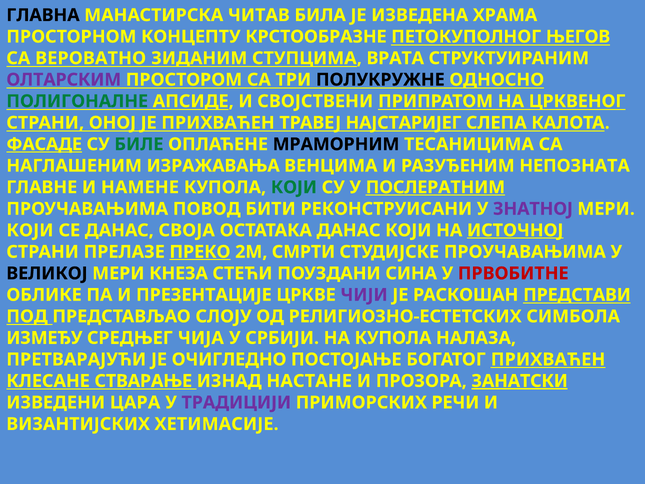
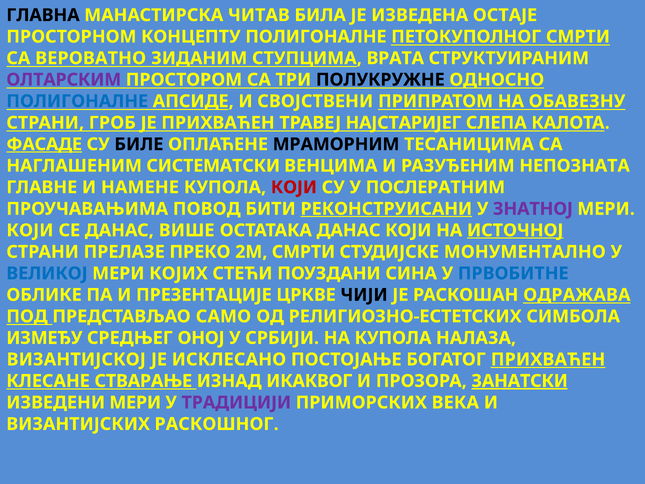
ХРАМА: ХРАМА -> ОСТАЈЕ
КОНЦЕПТУ КРСТООБРАЗНЕ: КРСТООБРАЗНЕ -> ПОЛИГОНАЛНЕ
ПЕТОКУПОЛНОГ ЊЕГОВ: ЊЕГОВ -> СМРТИ
ПОЛИГОНАЛНЕ at (77, 101) colour: green -> blue
ЦРКВЕНОГ: ЦРКВЕНОГ -> ОБАВЕЗНУ
ОНОЈ: ОНОЈ -> ГРОБ
БИЛЕ colour: green -> black
ИЗРАЖАВАЊА: ИЗРАЖАВАЊА -> СИСТЕМАТСКИ
КОЈИ at (294, 187) colour: green -> red
ПОСЛЕРАТНИМ underline: present -> none
РЕКОНСТРУИСАНИ underline: none -> present
СВОЈА: СВОЈА -> ВИШЕ
ПРЕКО underline: present -> none
СТУДИЈСКЕ ПРОУЧАВАЊИМА: ПРОУЧАВАЊИМА -> МОНУМЕНТАЛНО
ВЕЛИКОЈ colour: black -> blue
КНЕЗА: КНЕЗА -> КОЈИХ
ПРВОБИТНЕ colour: red -> blue
ЧИЈИ colour: purple -> black
ПРЕДСТАВИ: ПРЕДСТАВИ -> ОДРАЖАВА
СЛОЈУ: СЛОЈУ -> САМО
ЧИЈА: ЧИЈА -> ОНОЈ
ПРЕТВАРАЈУЋИ: ПРЕТВАРАЈУЋИ -> ВИЗАНТИЈСКОЈ
ОЧИГЛЕДНО: ОЧИГЛЕДНО -> ИСКЛЕСАНО
НАСТАНЕ: НАСТАНЕ -> ИКАКВОГ
ИЗВЕДЕНИ ЦАРА: ЦАРА -> МЕРИ
РЕЧИ: РЕЧИ -> ВЕКА
ХЕТИМАСИЈЕ: ХЕТИМАСИЈЕ -> РАСКОШНОГ
